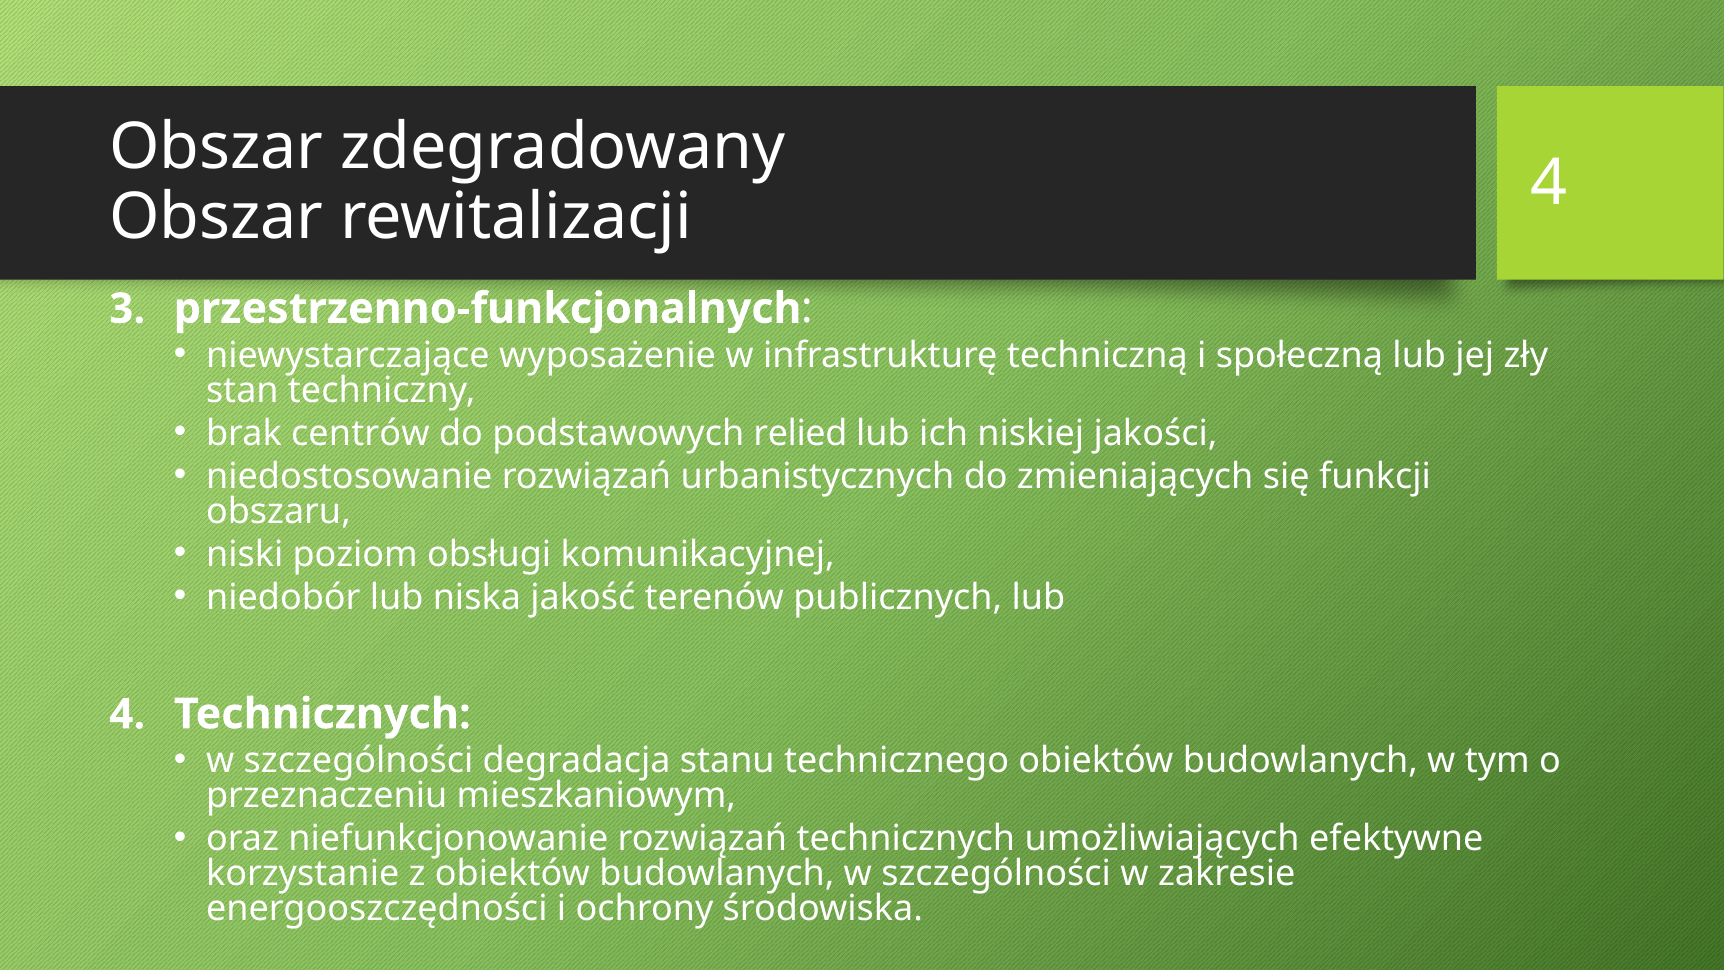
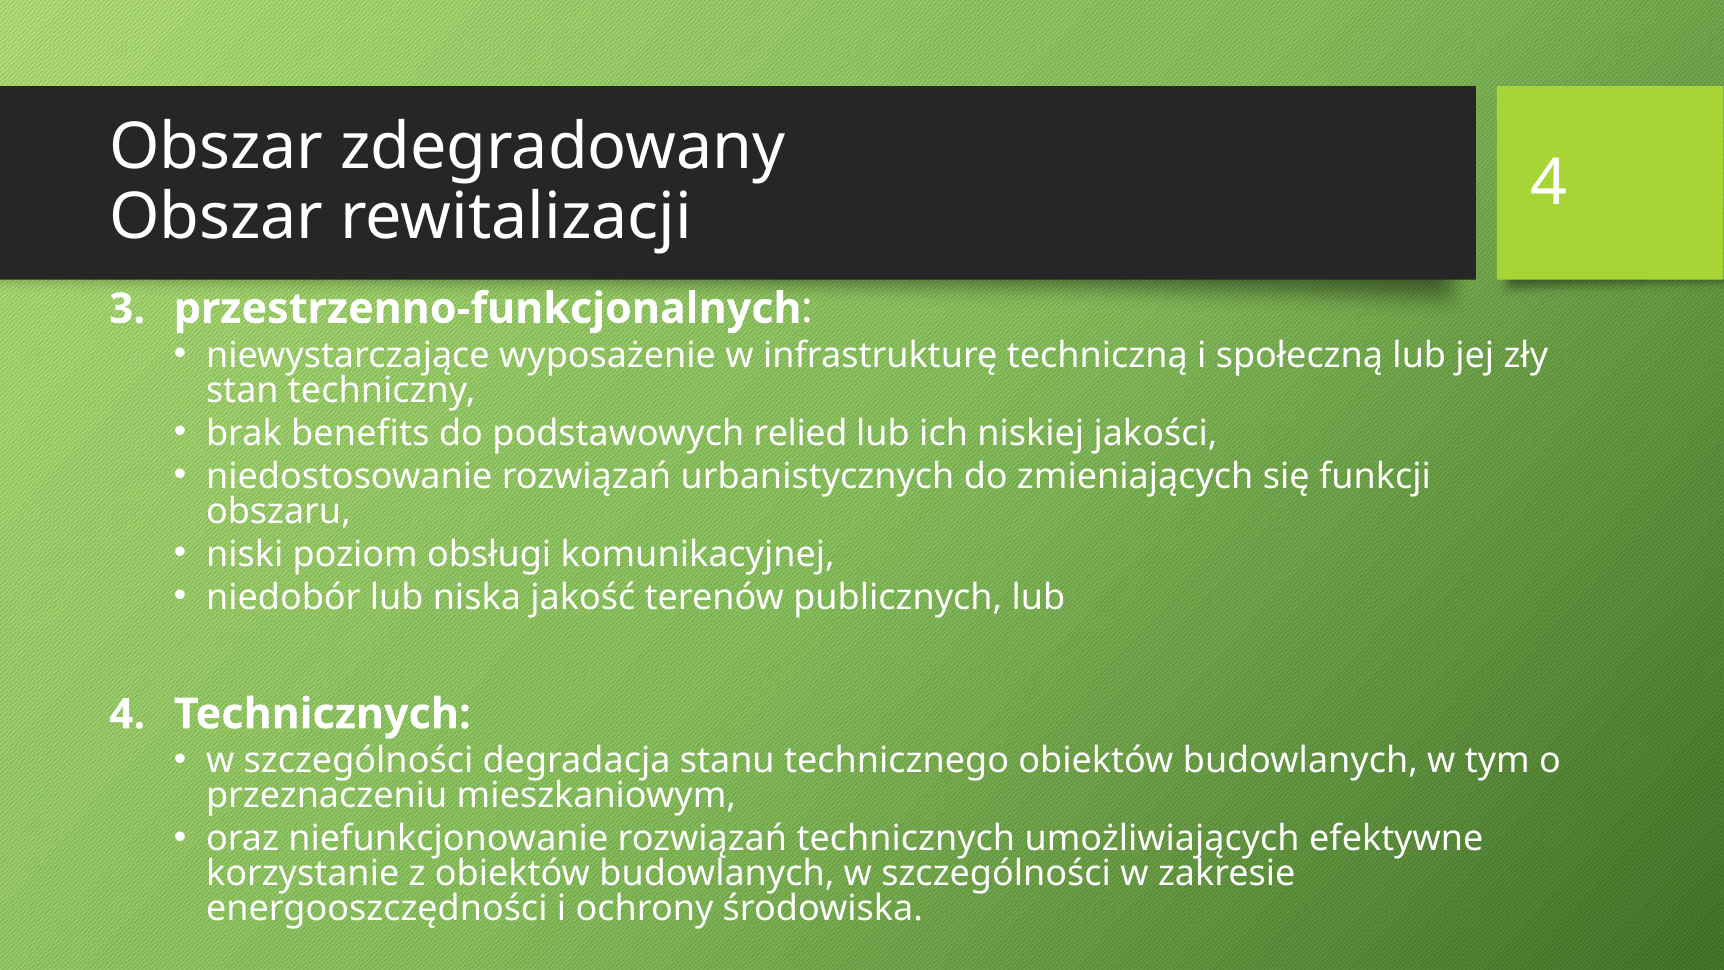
centrów: centrów -> benefits
